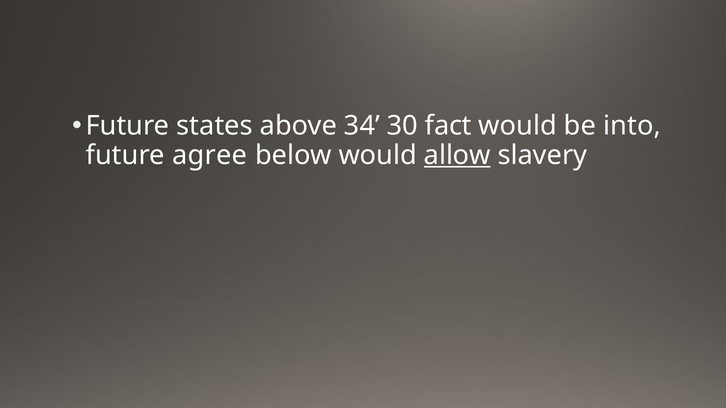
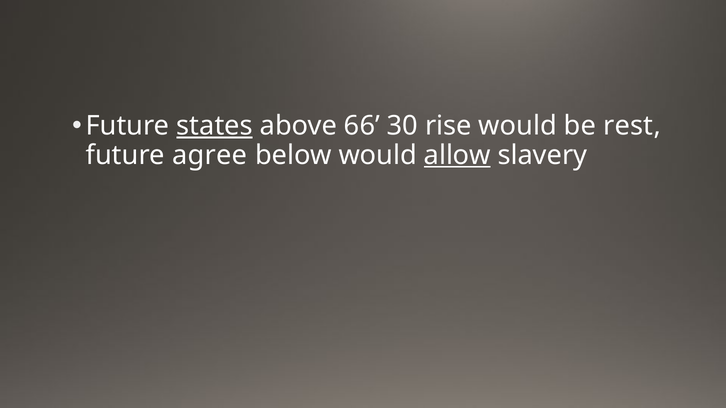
states underline: none -> present
34: 34 -> 66
fact: fact -> rise
into: into -> rest
